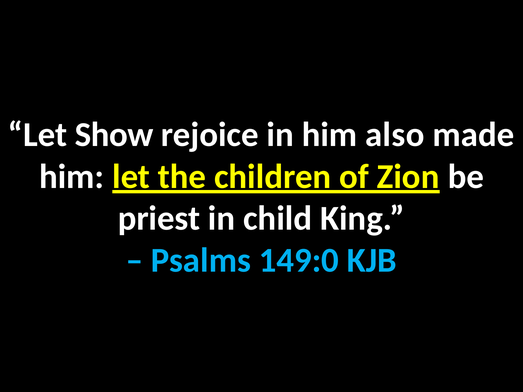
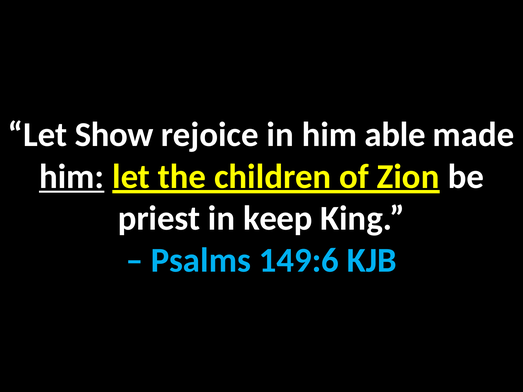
also: also -> able
him at (72, 177) underline: none -> present
child: child -> keep
149:0: 149:0 -> 149:6
